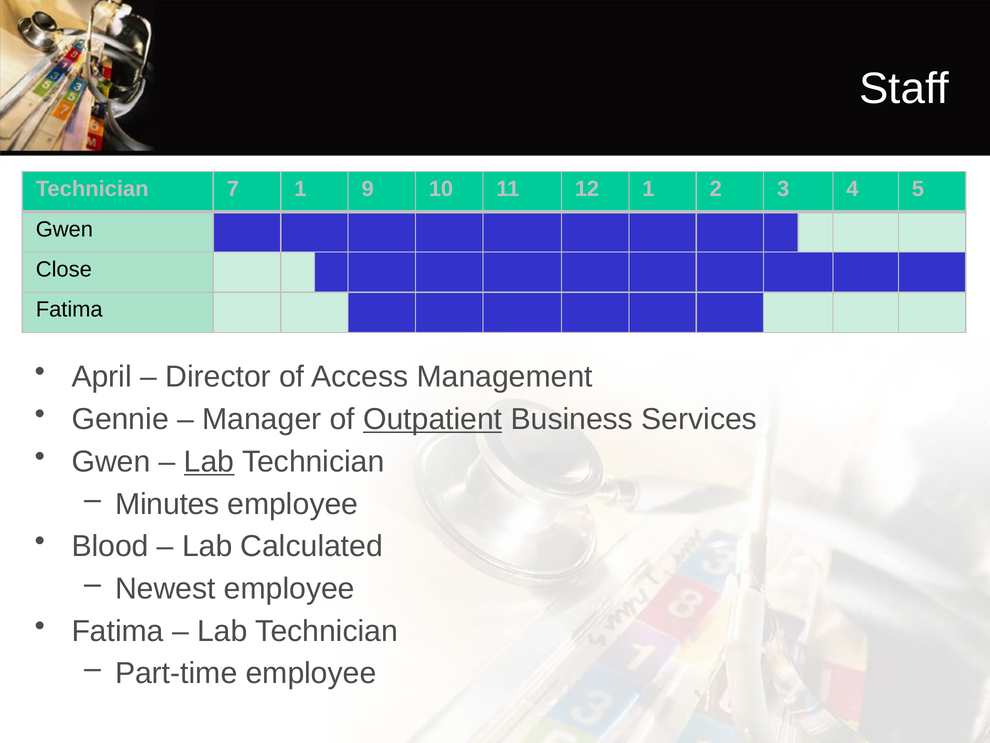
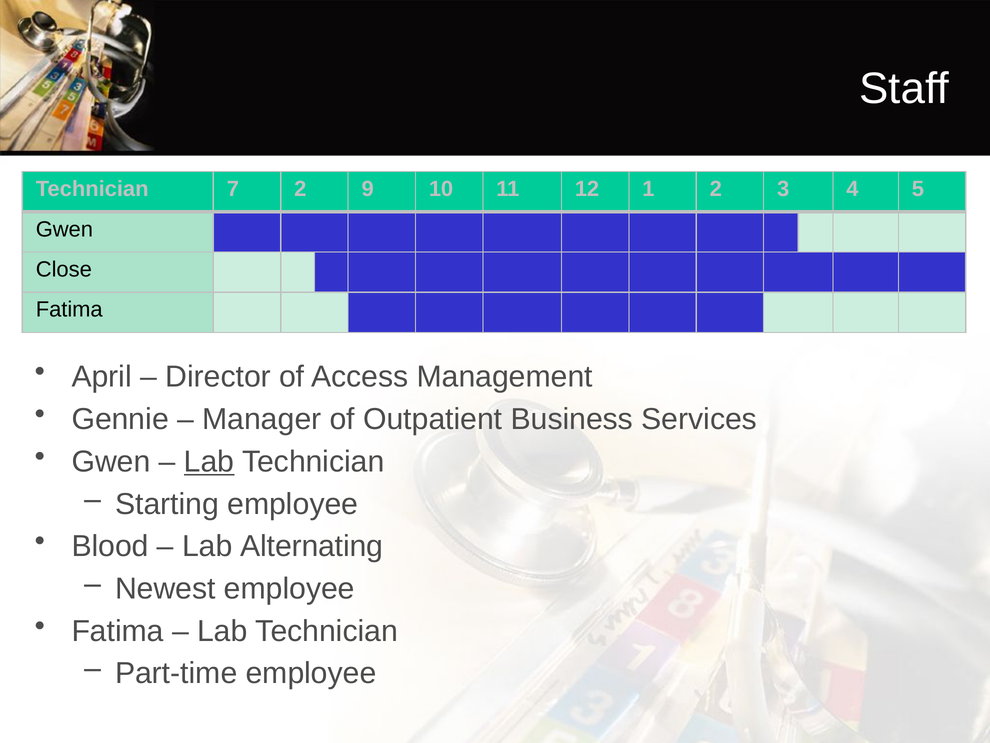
7 1: 1 -> 2
Outpatient underline: present -> none
Minutes: Minutes -> Starting
Calculated: Calculated -> Alternating
